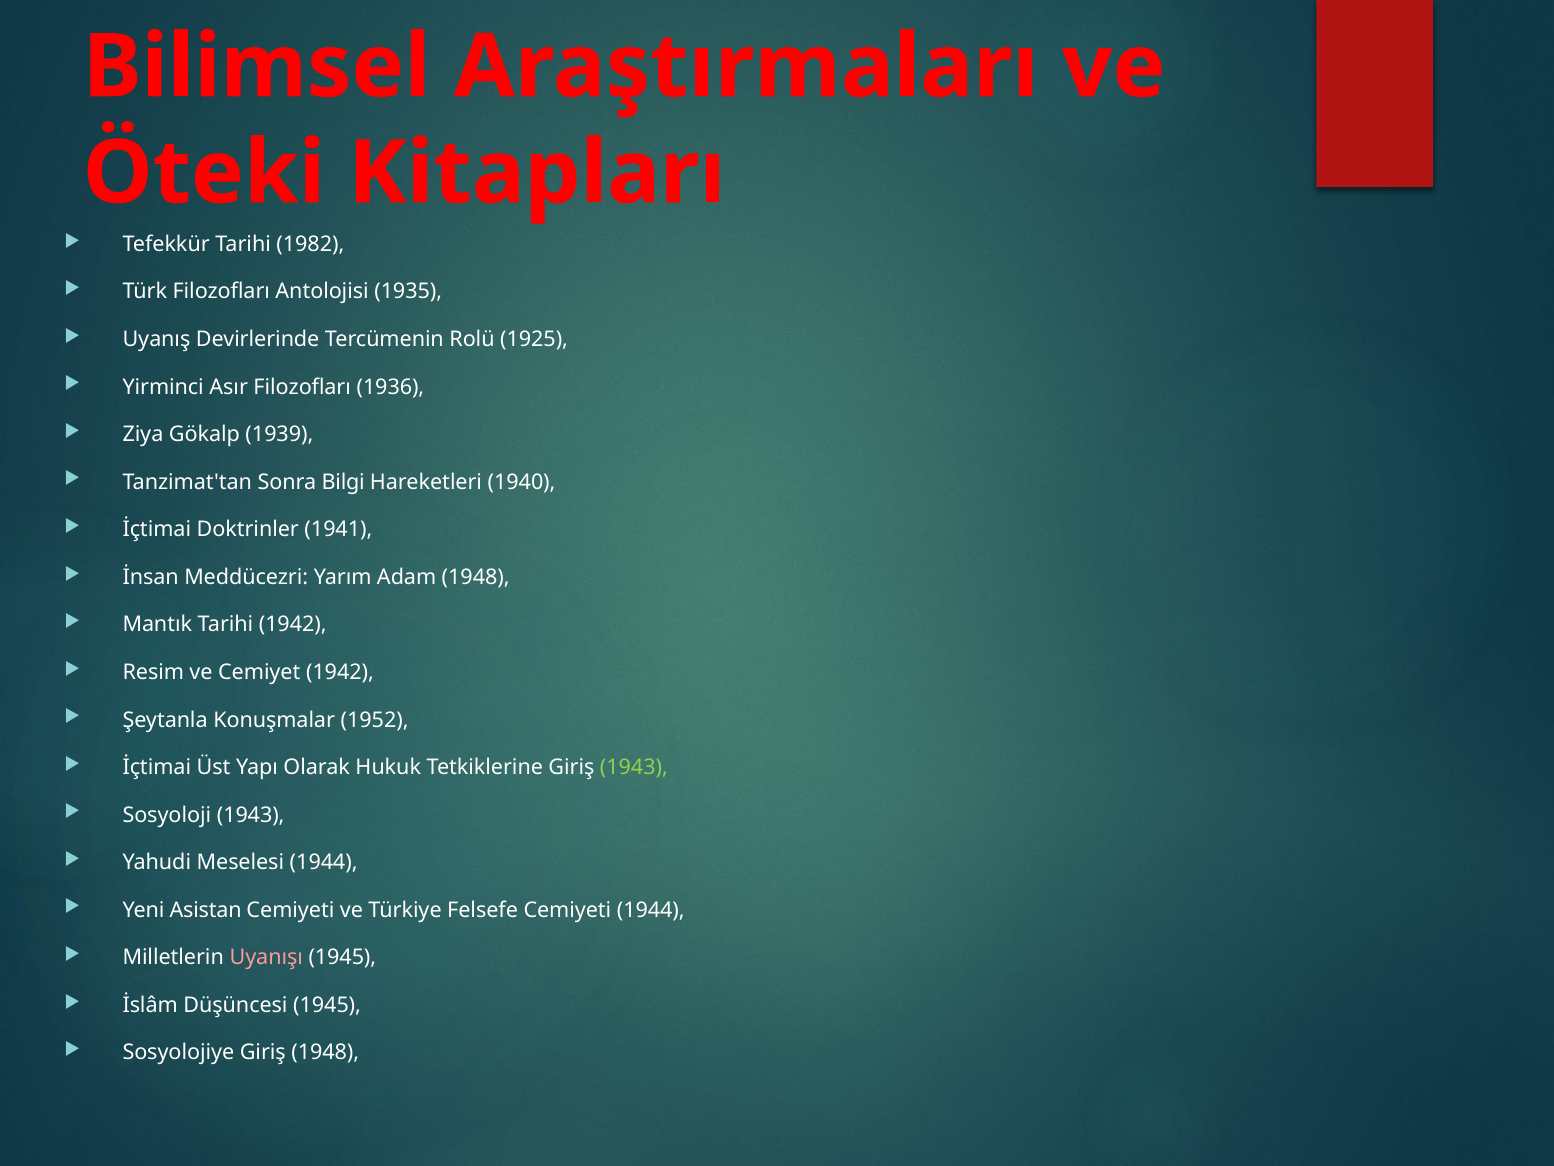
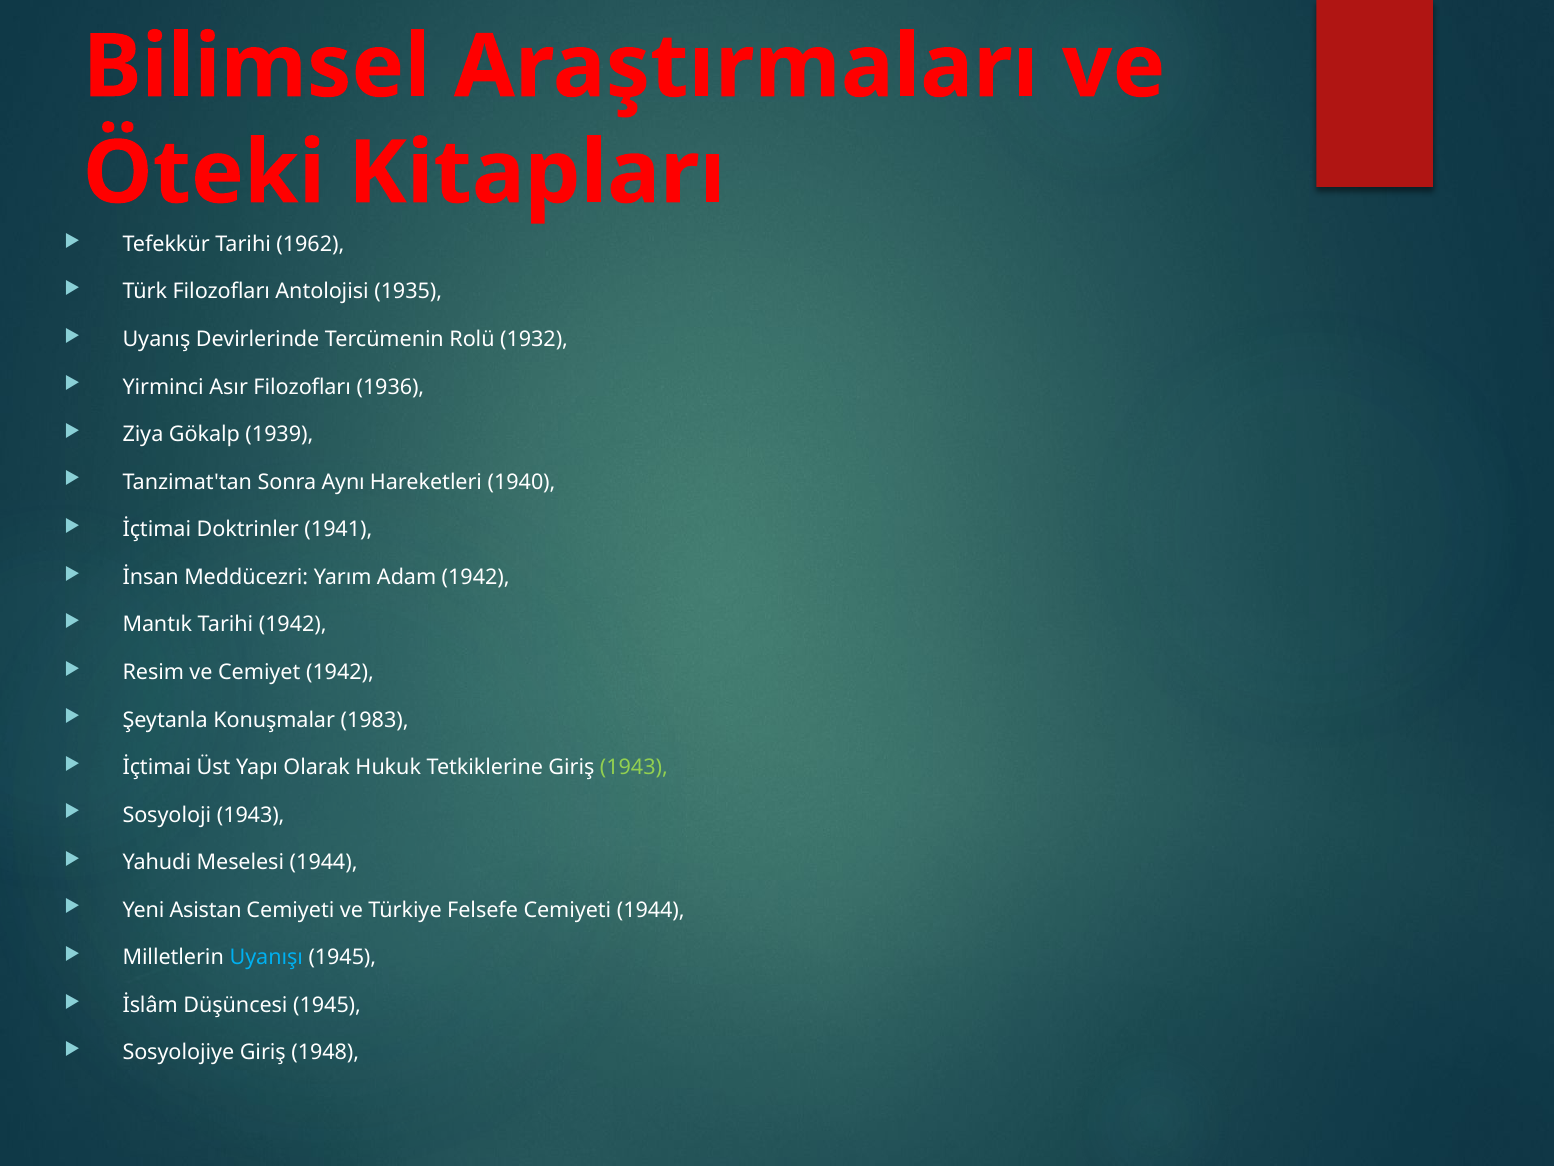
1982: 1982 -> 1962
1925: 1925 -> 1932
Bilgi: Bilgi -> Aynı
Adam 1948: 1948 -> 1942
1952: 1952 -> 1983
Uyanışı colour: pink -> light blue
